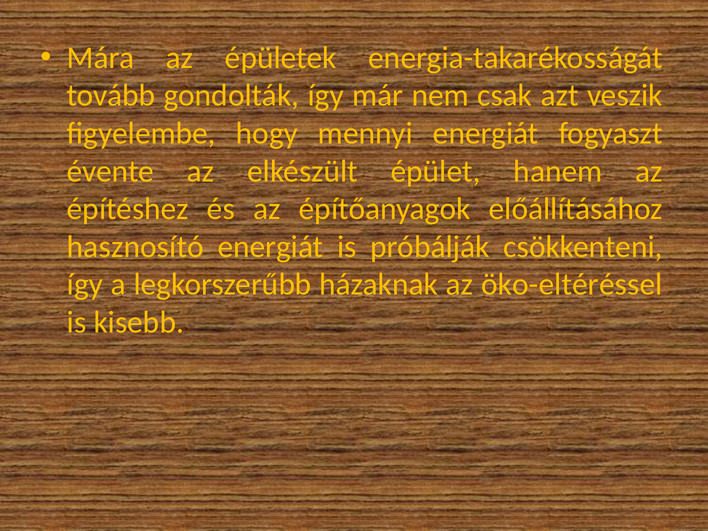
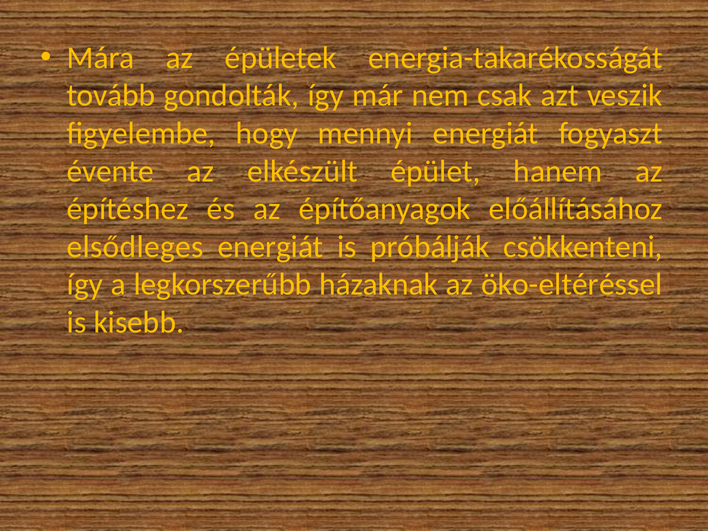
hasznosító: hasznosító -> elsődleges
